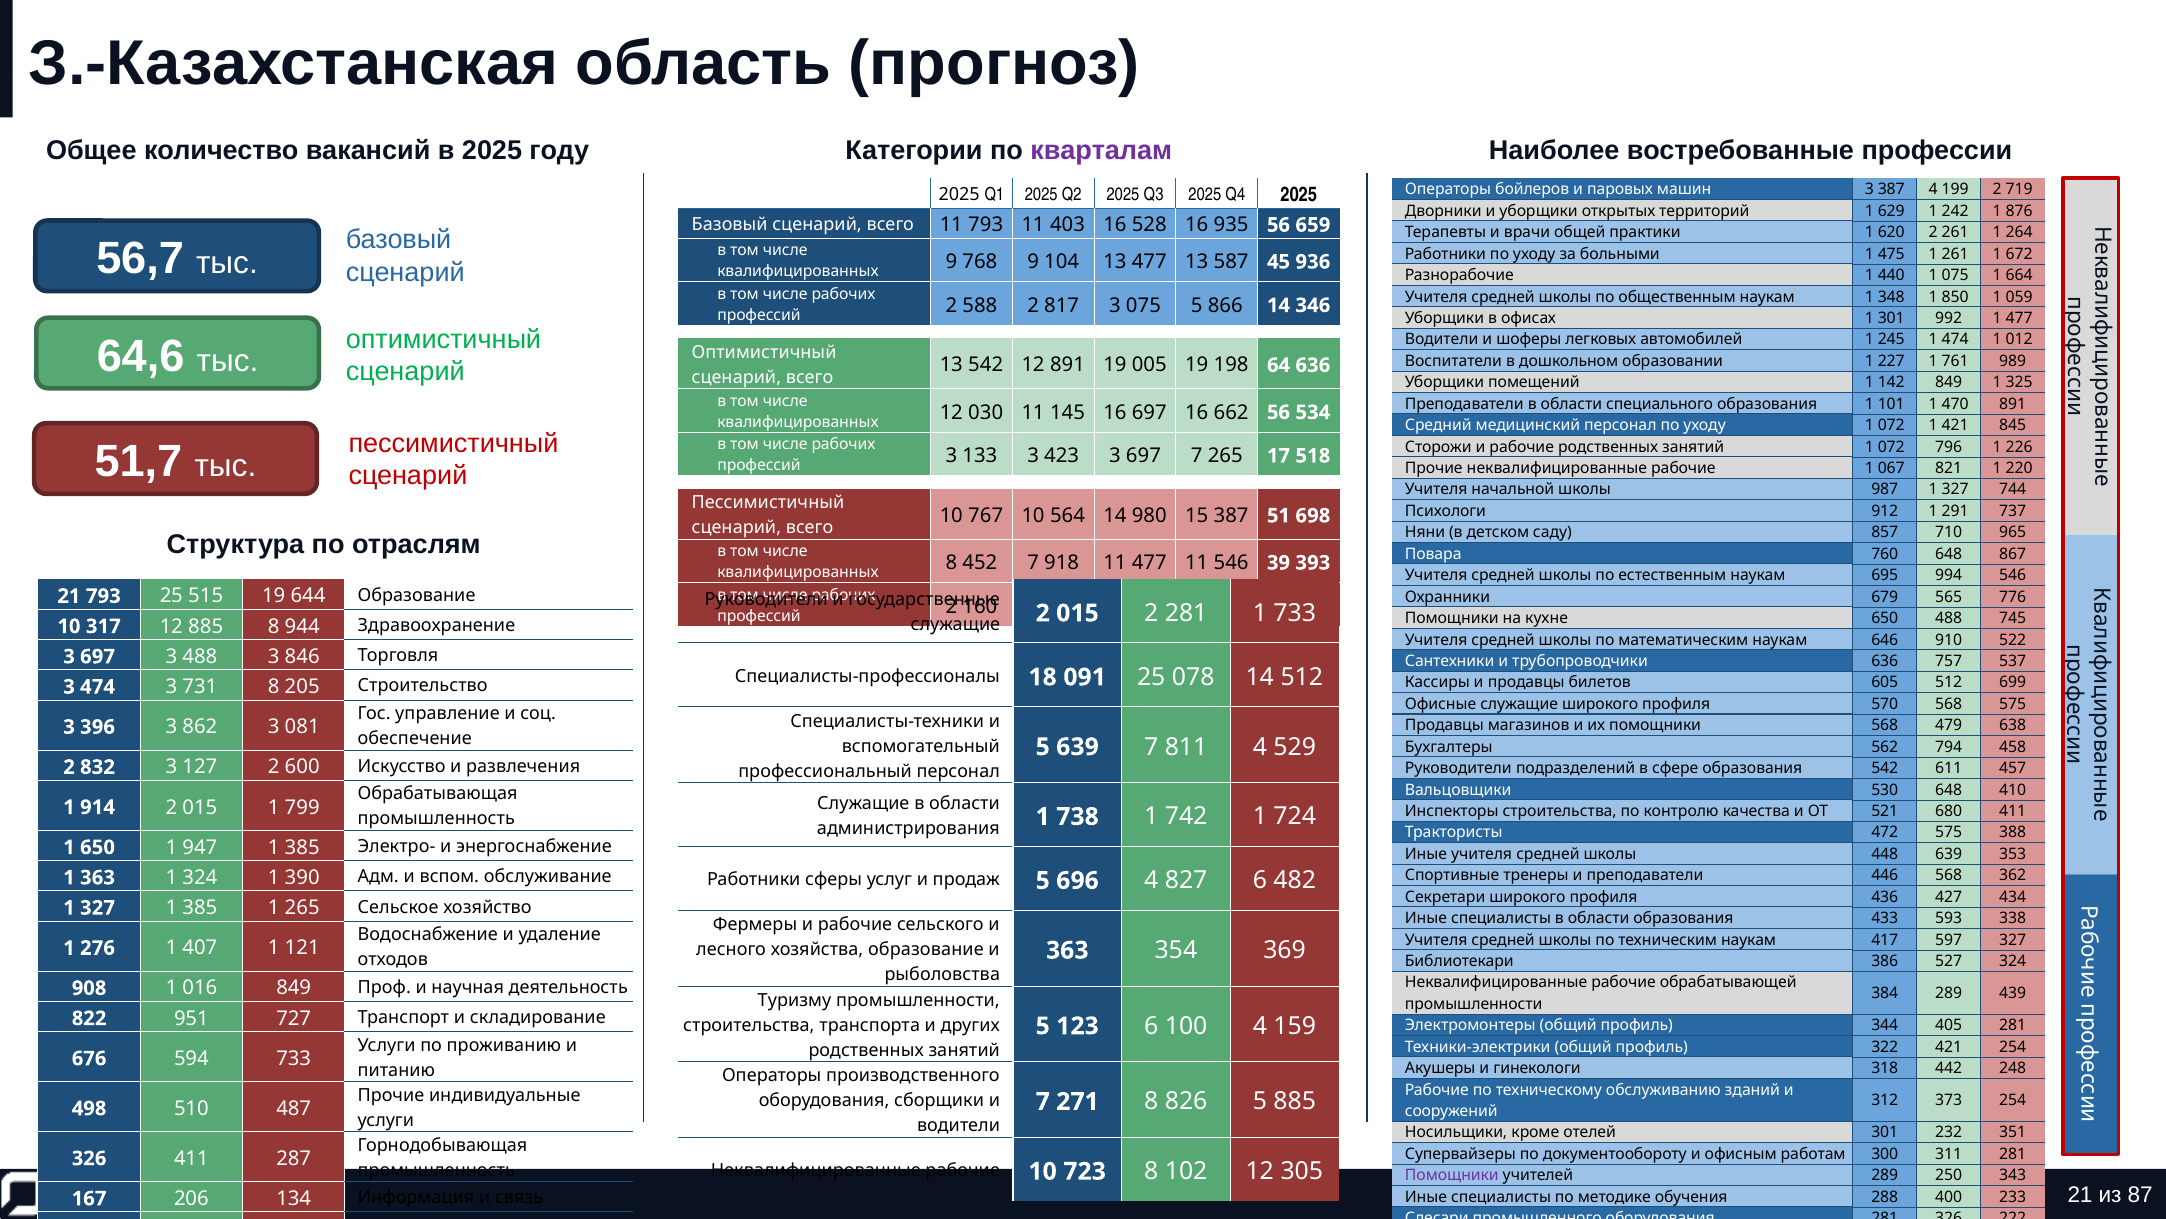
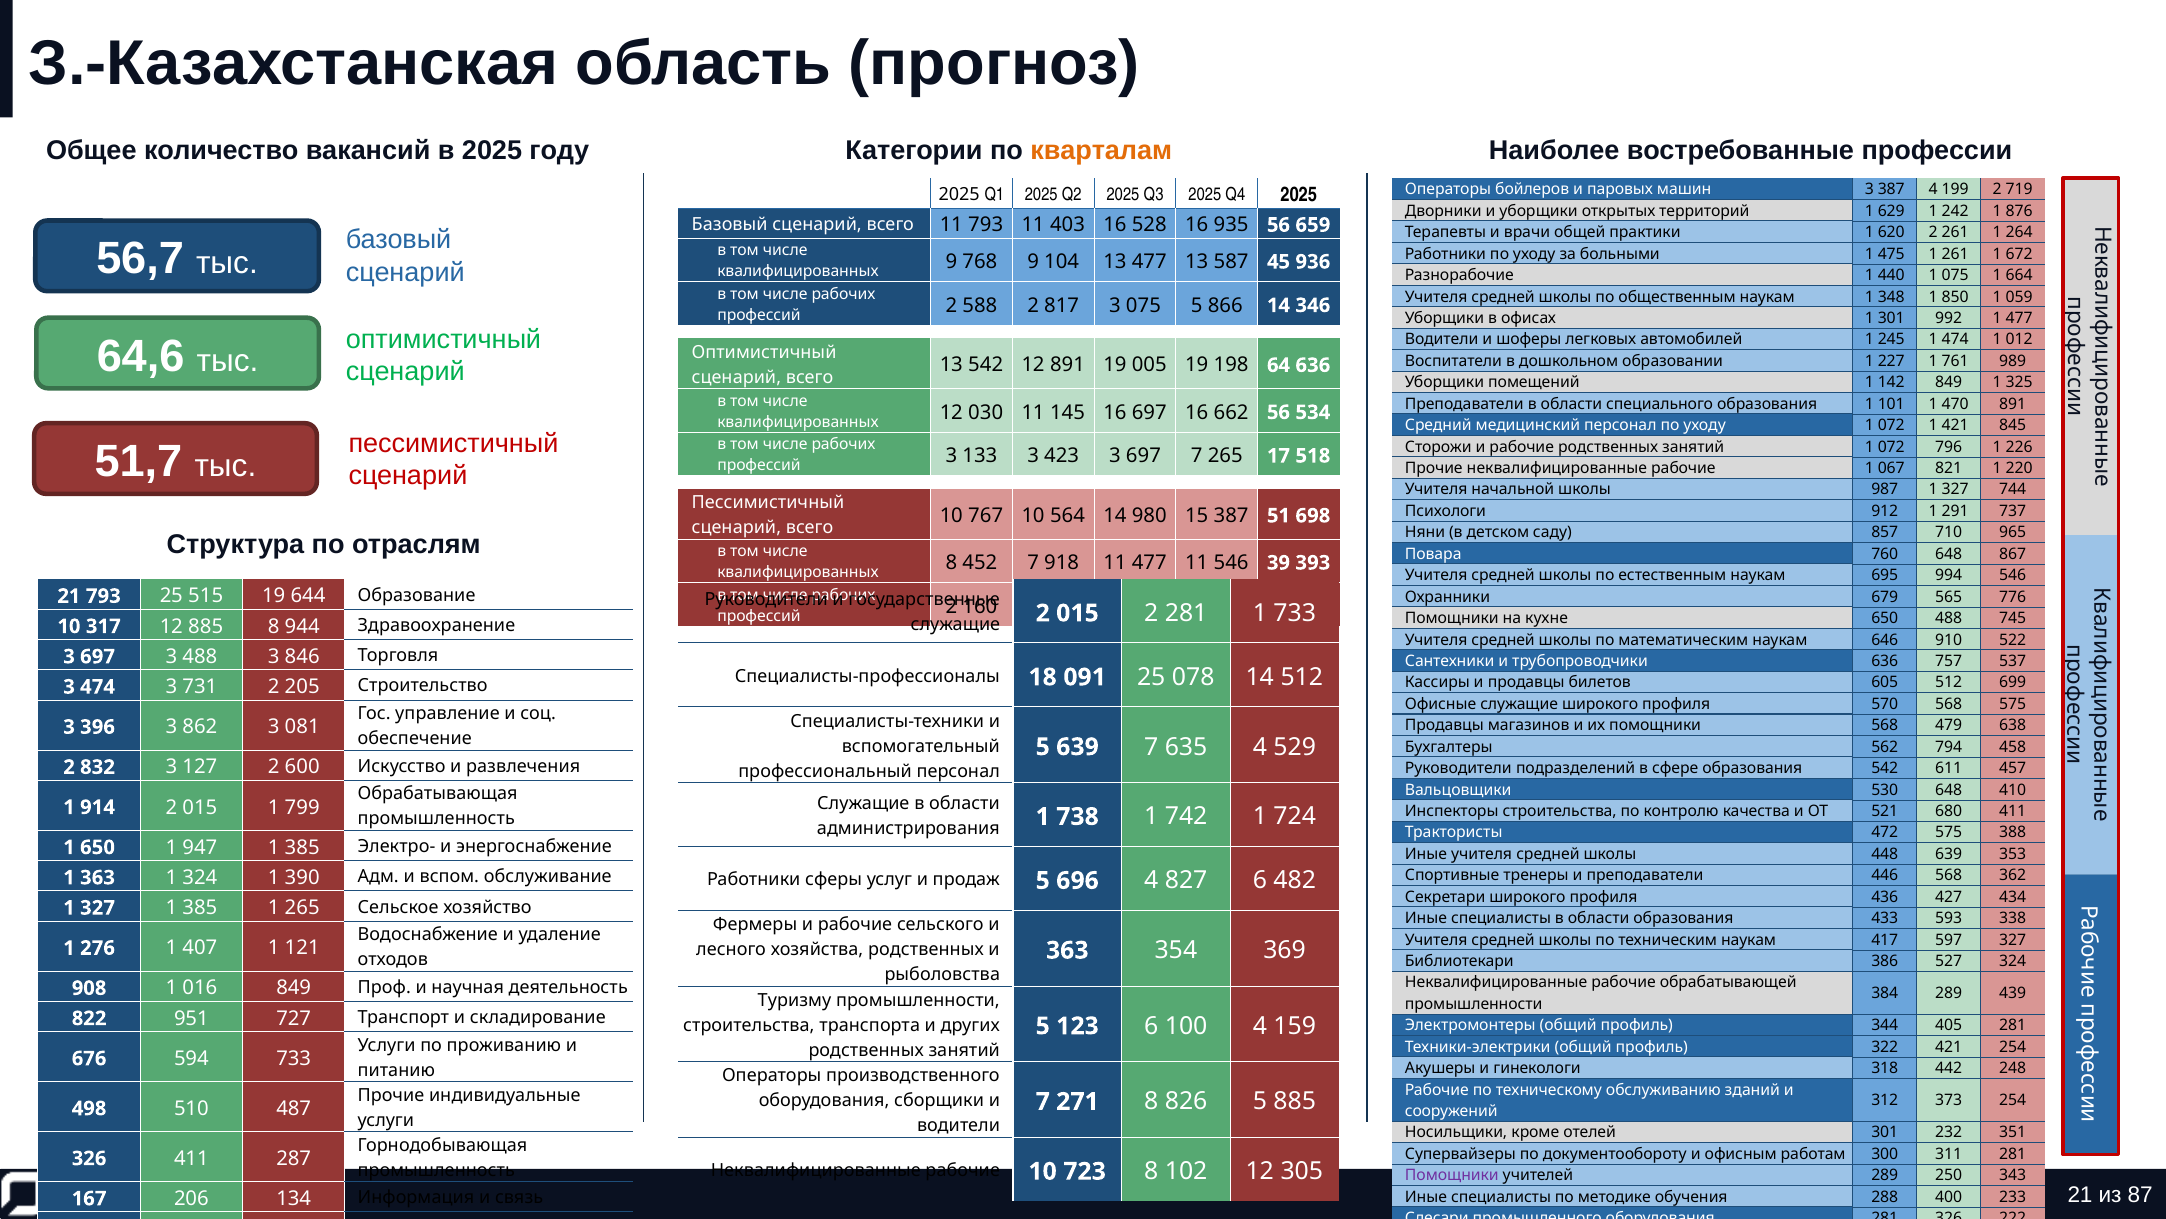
кварталам colour: purple -> orange
731 8: 8 -> 2
811: 811 -> 635
хозяйства образование: образование -> родственных
